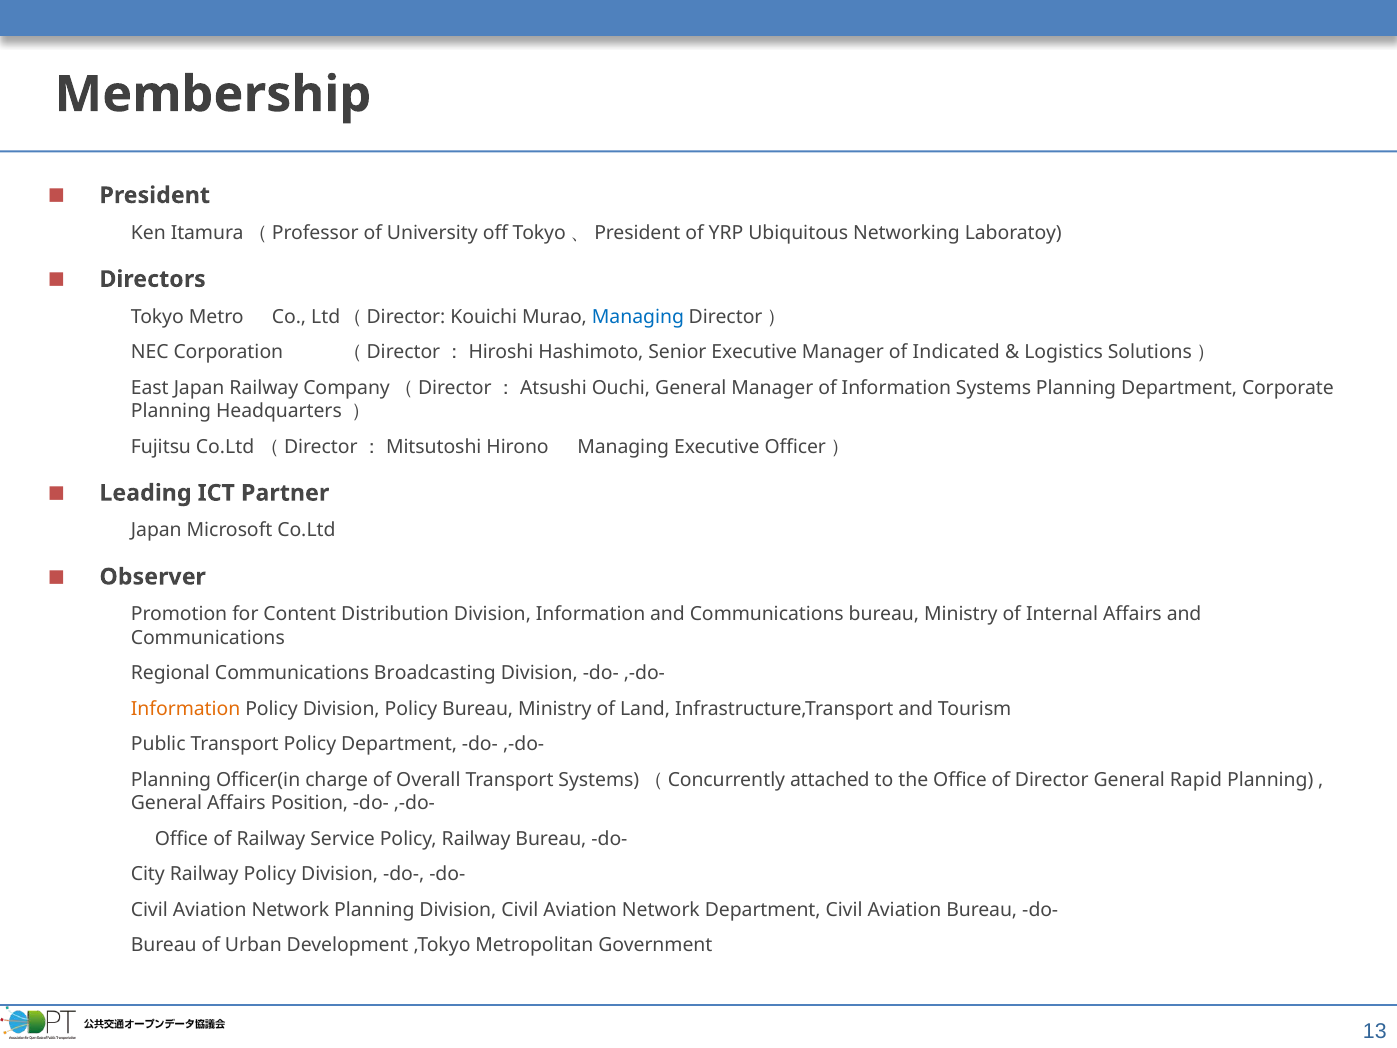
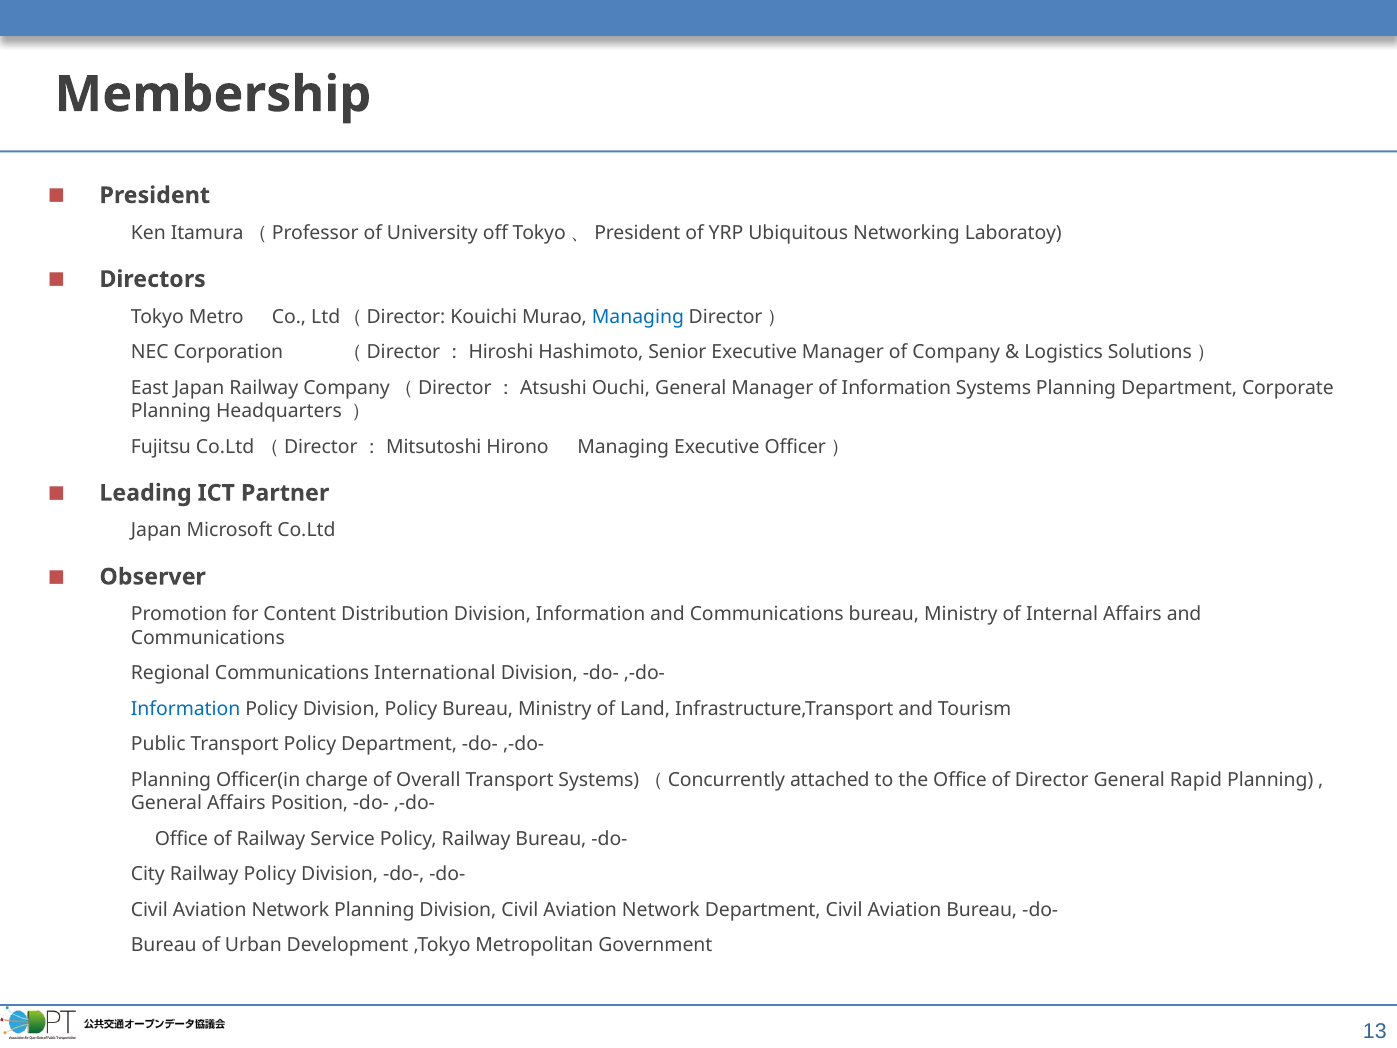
Indicated: Indicated -> Company
Broadcasting: Broadcasting -> International
Information at (186, 709) colour: orange -> blue
